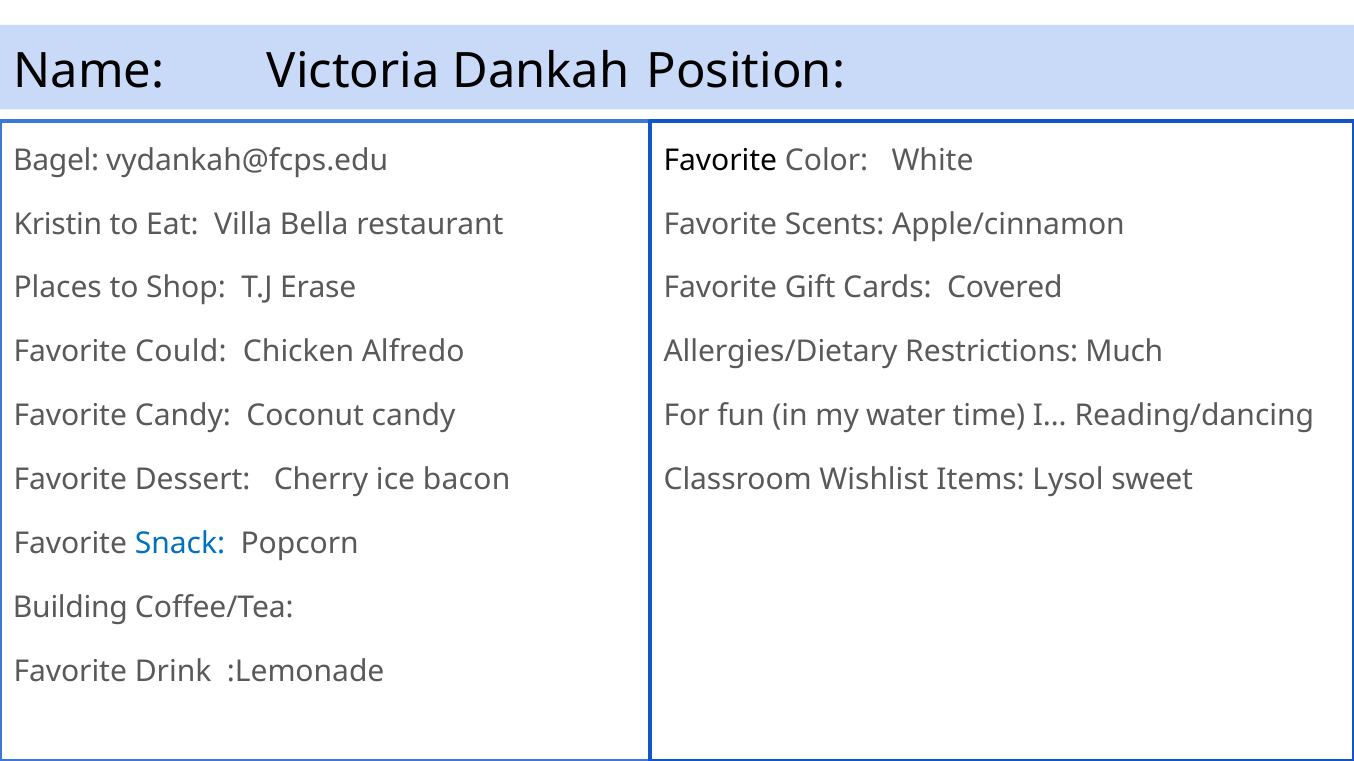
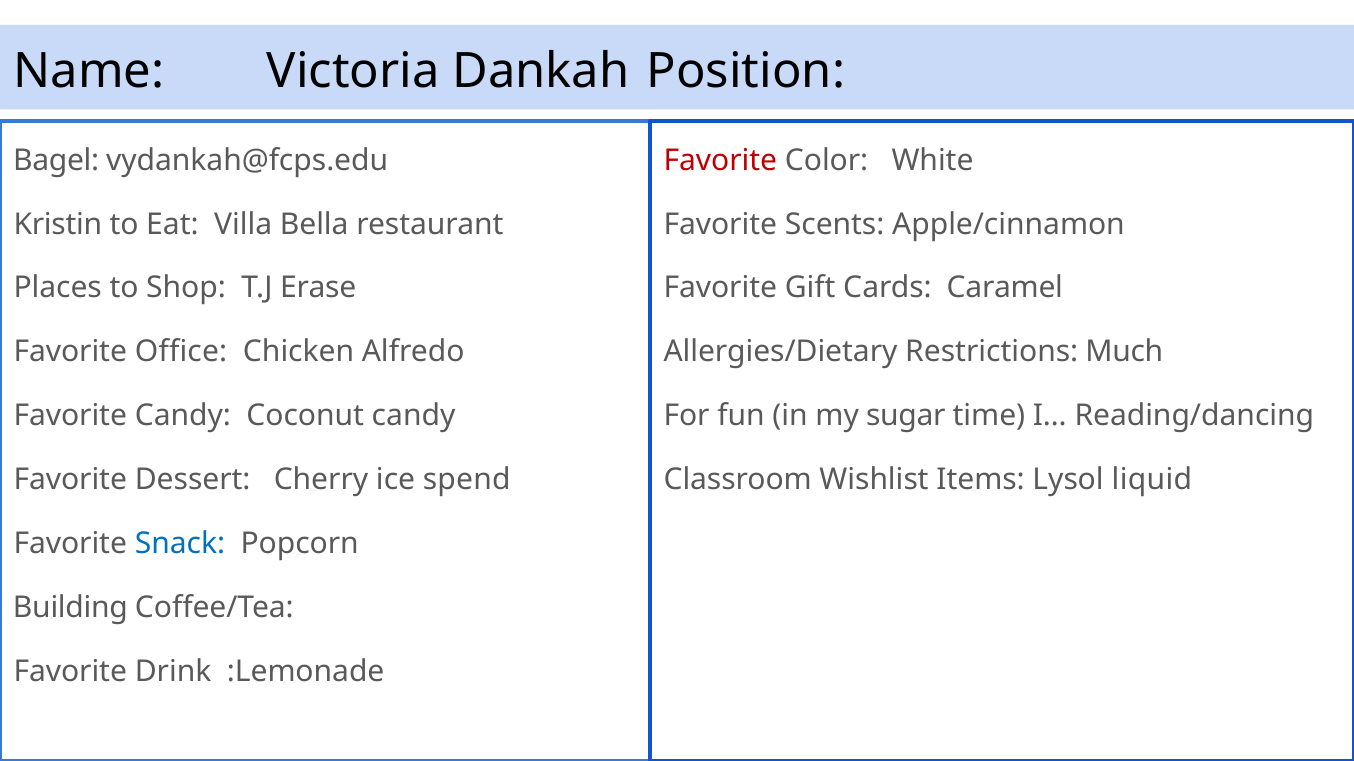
Favorite at (720, 160) colour: black -> red
Covered: Covered -> Caramel
Could: Could -> Office
water: water -> sugar
bacon: bacon -> spend
sweet: sweet -> liquid
